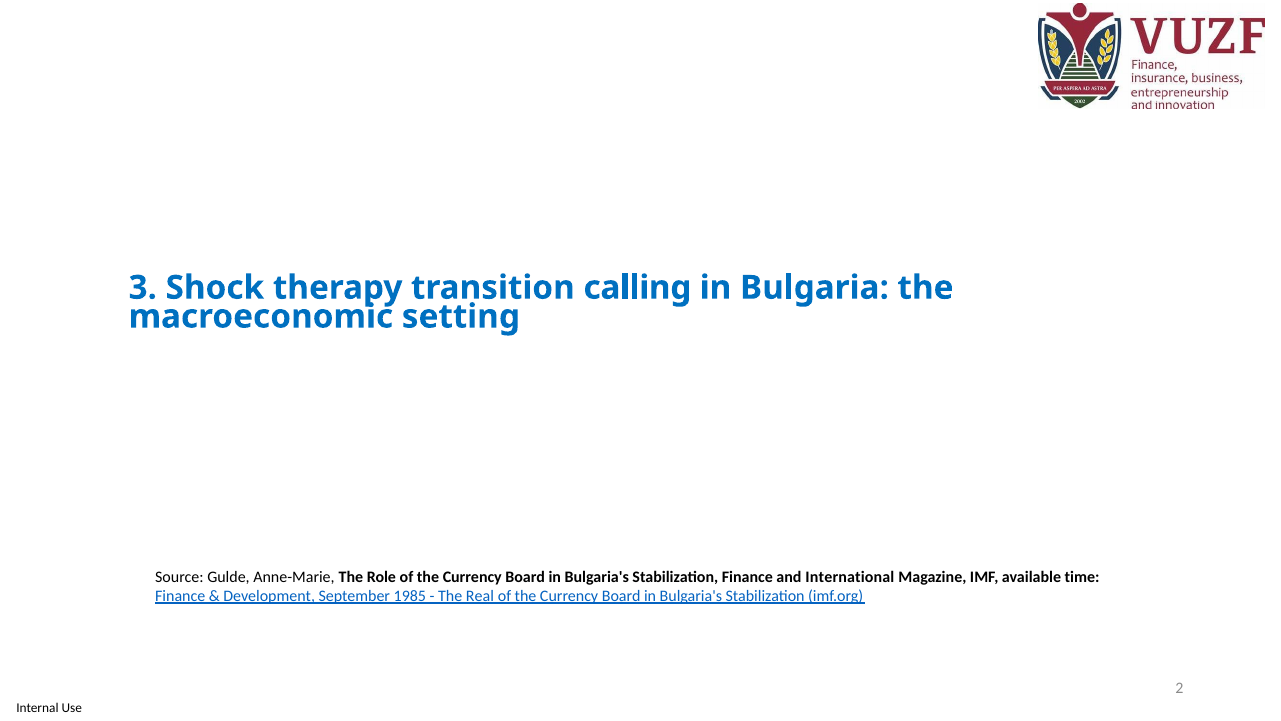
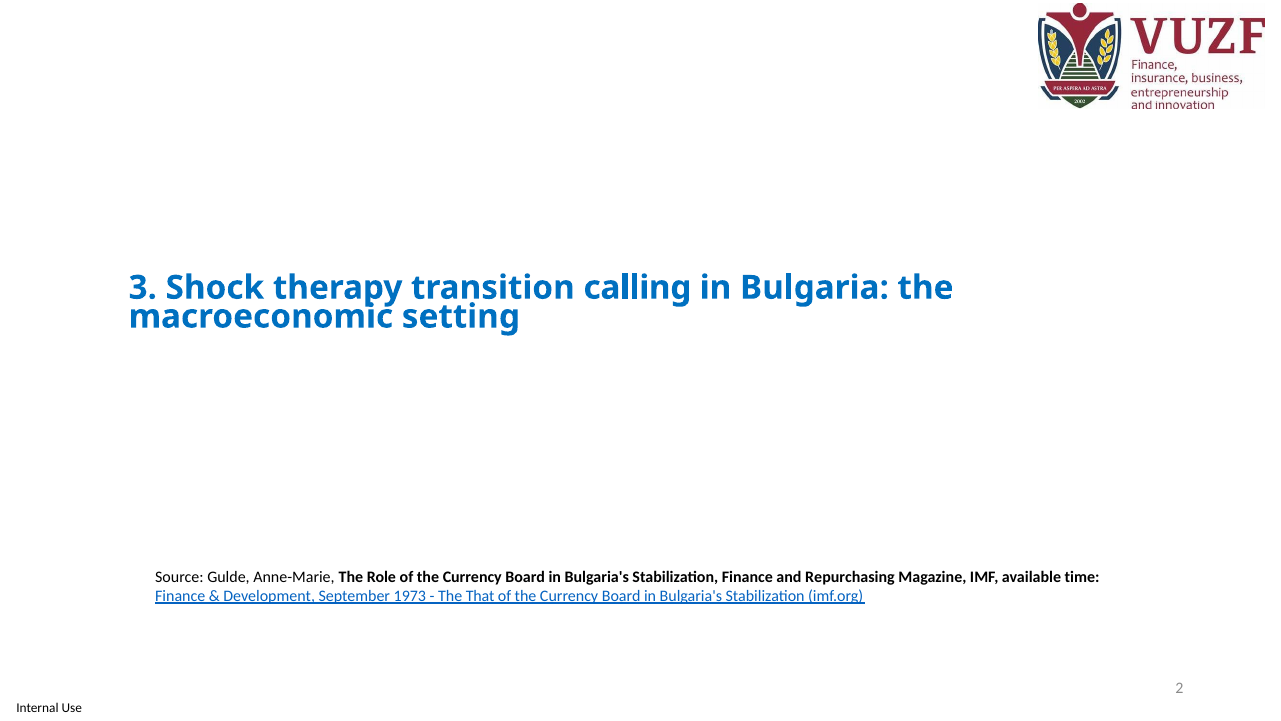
International: International -> Repurchasing
1985: 1985 -> 1973
Real: Real -> That
